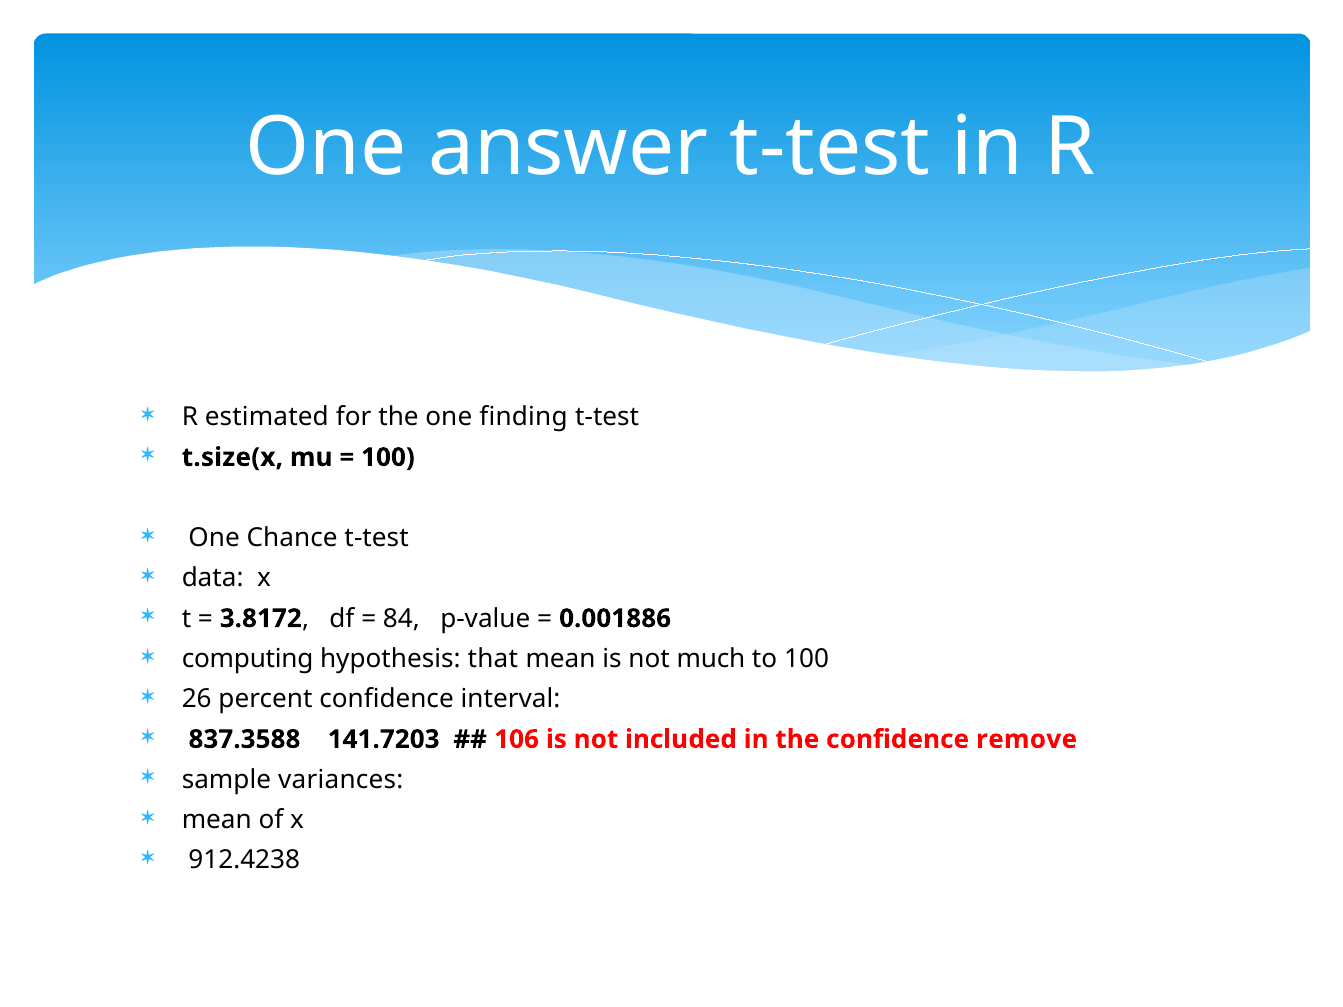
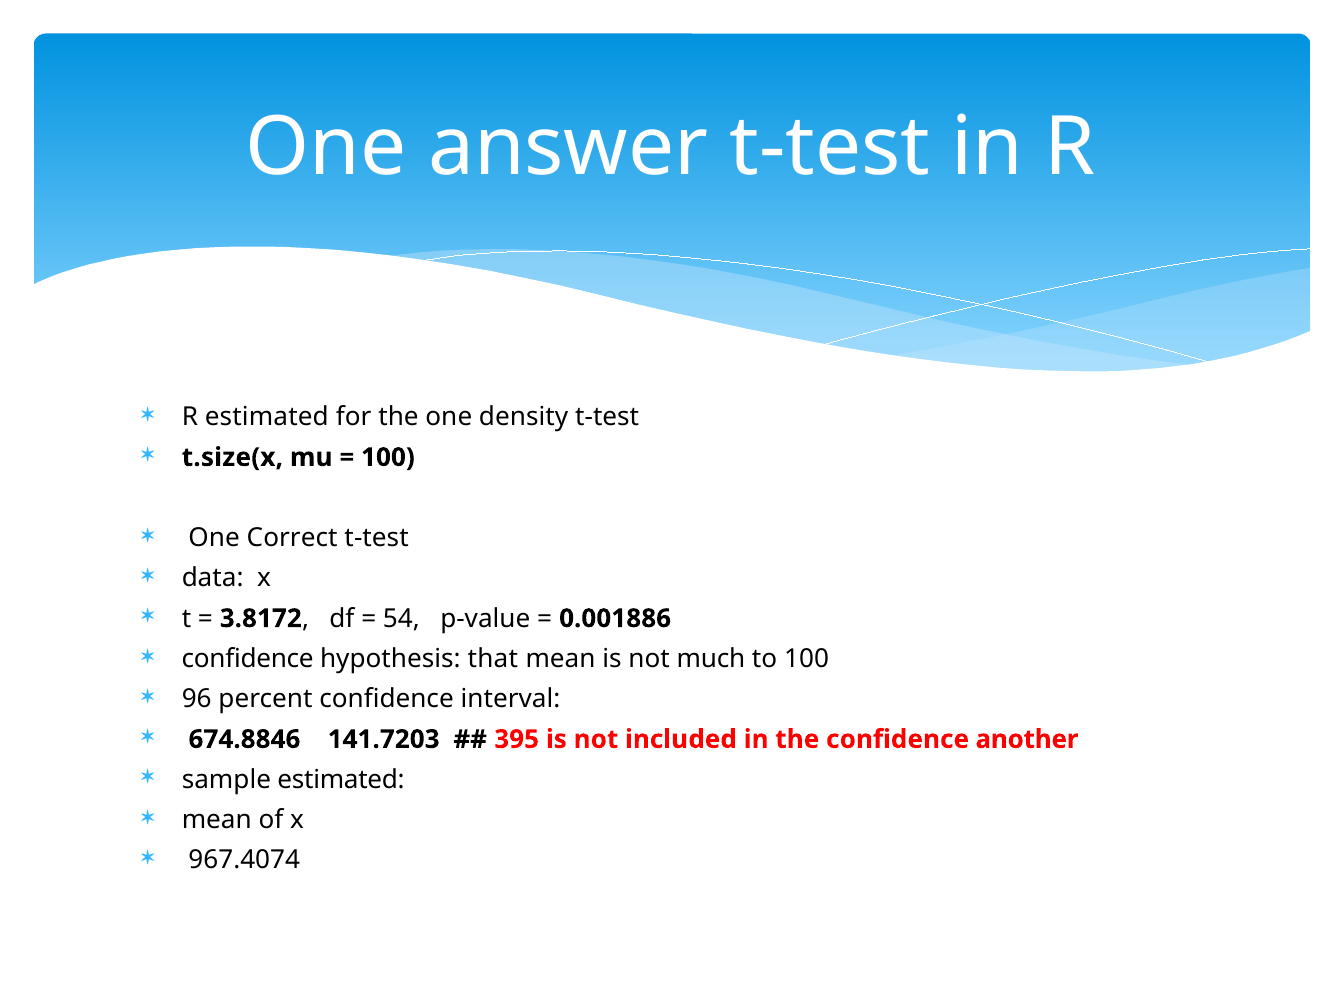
finding: finding -> density
Chance: Chance -> Correct
84: 84 -> 54
computing at (248, 659): computing -> confidence
26: 26 -> 96
837.3588: 837.3588 -> 674.8846
106: 106 -> 395
remove: remove -> another
sample variances: variances -> estimated
912.4238: 912.4238 -> 967.4074
